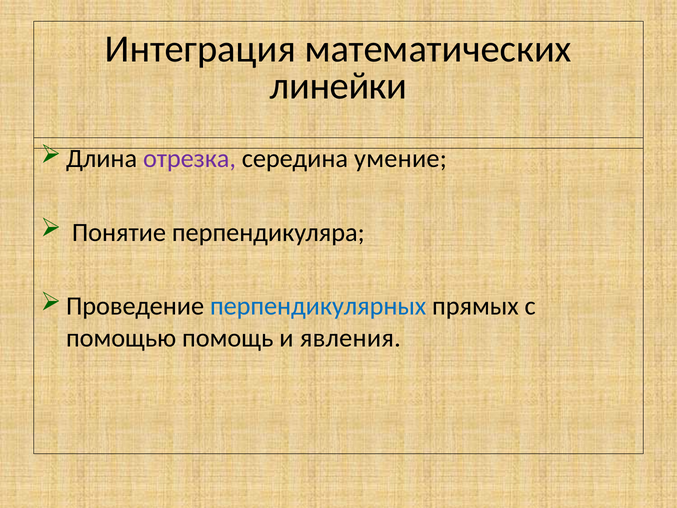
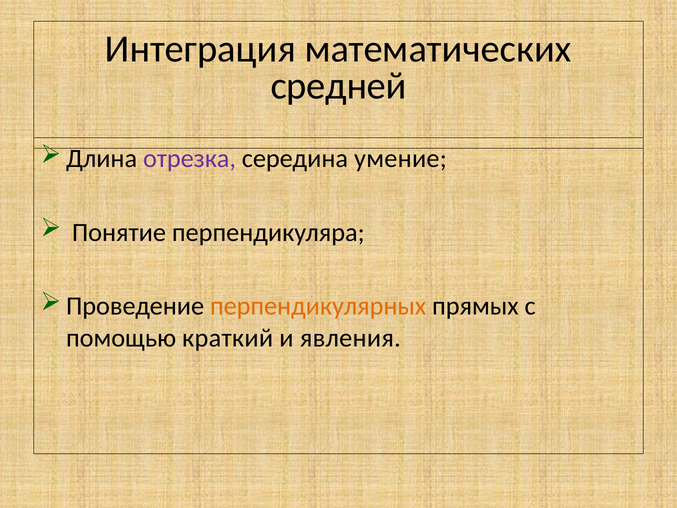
линейки: линейки -> средней
перпендикулярных colour: blue -> orange
помощь: помощь -> краткий
